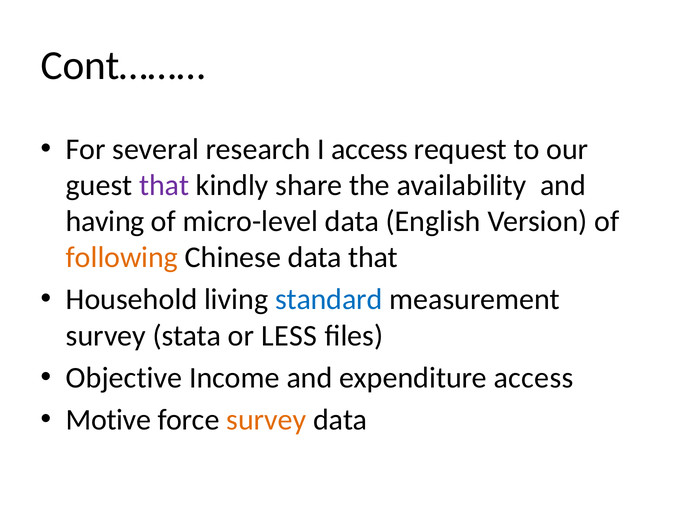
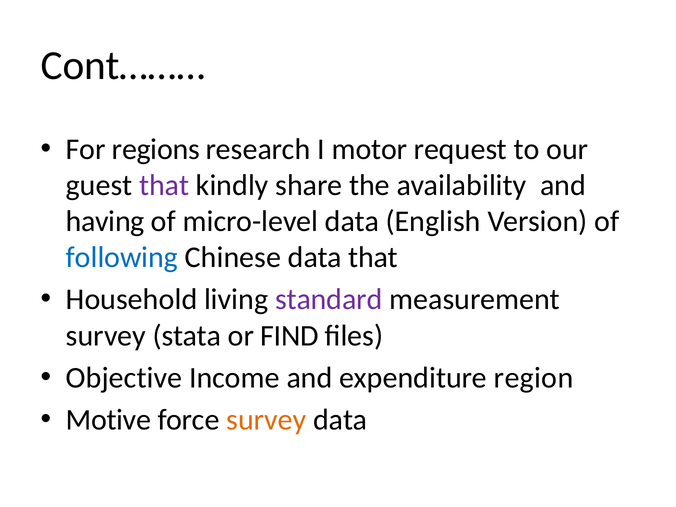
several: several -> regions
I access: access -> motor
following colour: orange -> blue
standard colour: blue -> purple
LESS: LESS -> FIND
expenditure access: access -> region
